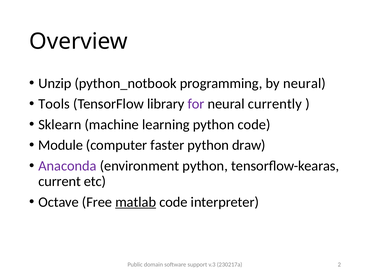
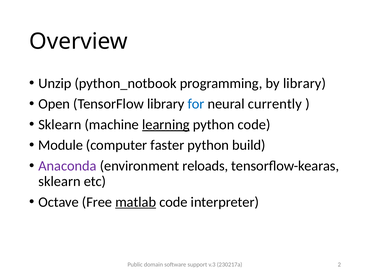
by neural: neural -> library
Tools: Tools -> Open
for colour: purple -> blue
learning underline: none -> present
draw: draw -> build
environment python: python -> reloads
current at (60, 182): current -> sklearn
